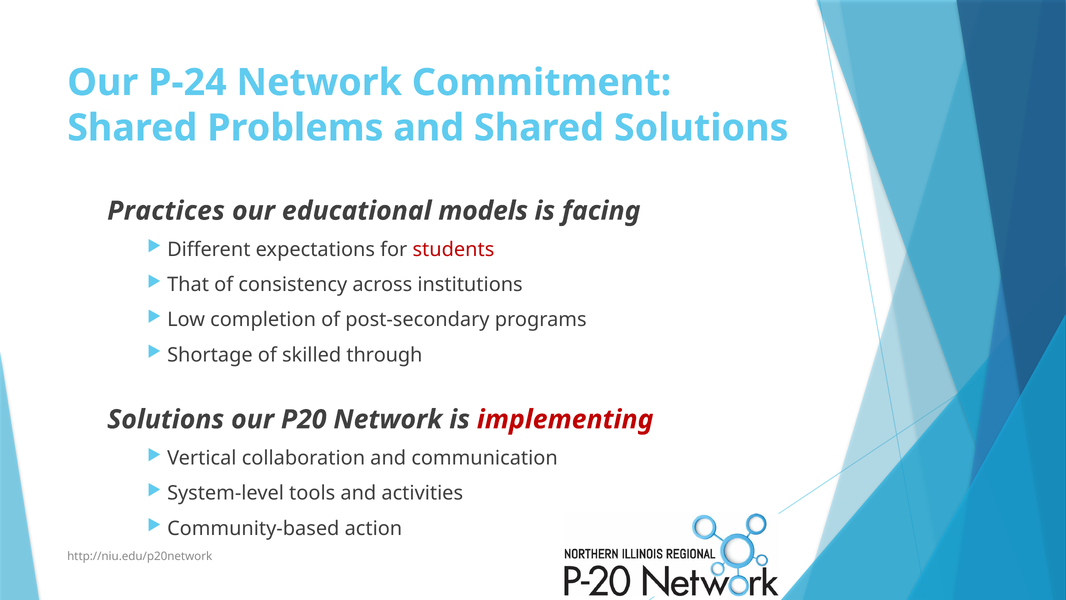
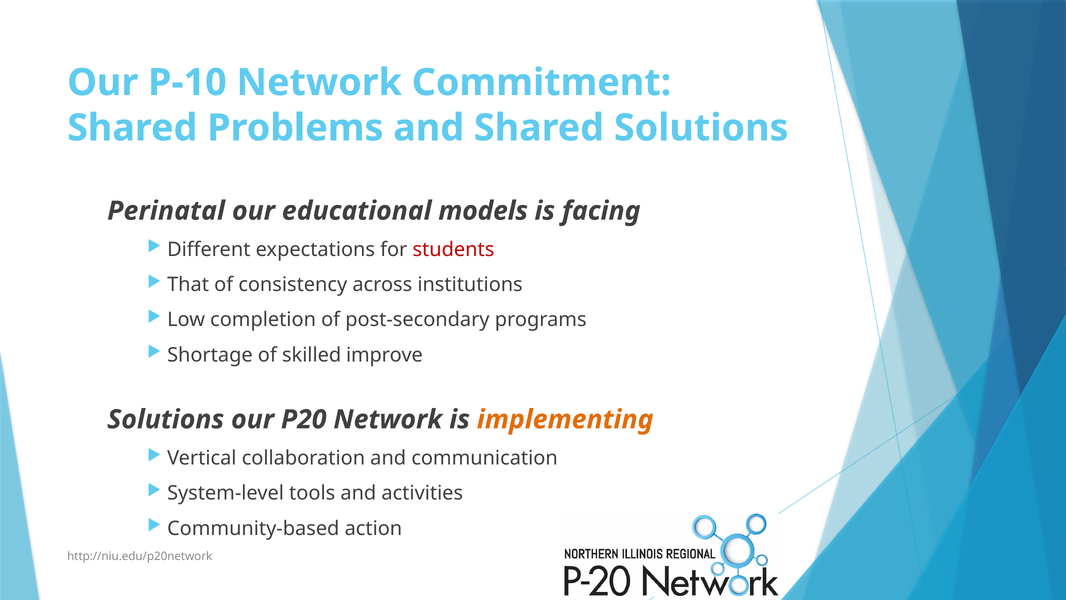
P-24: P-24 -> P-10
Practices: Practices -> Perinatal
through: through -> improve
implementing colour: red -> orange
